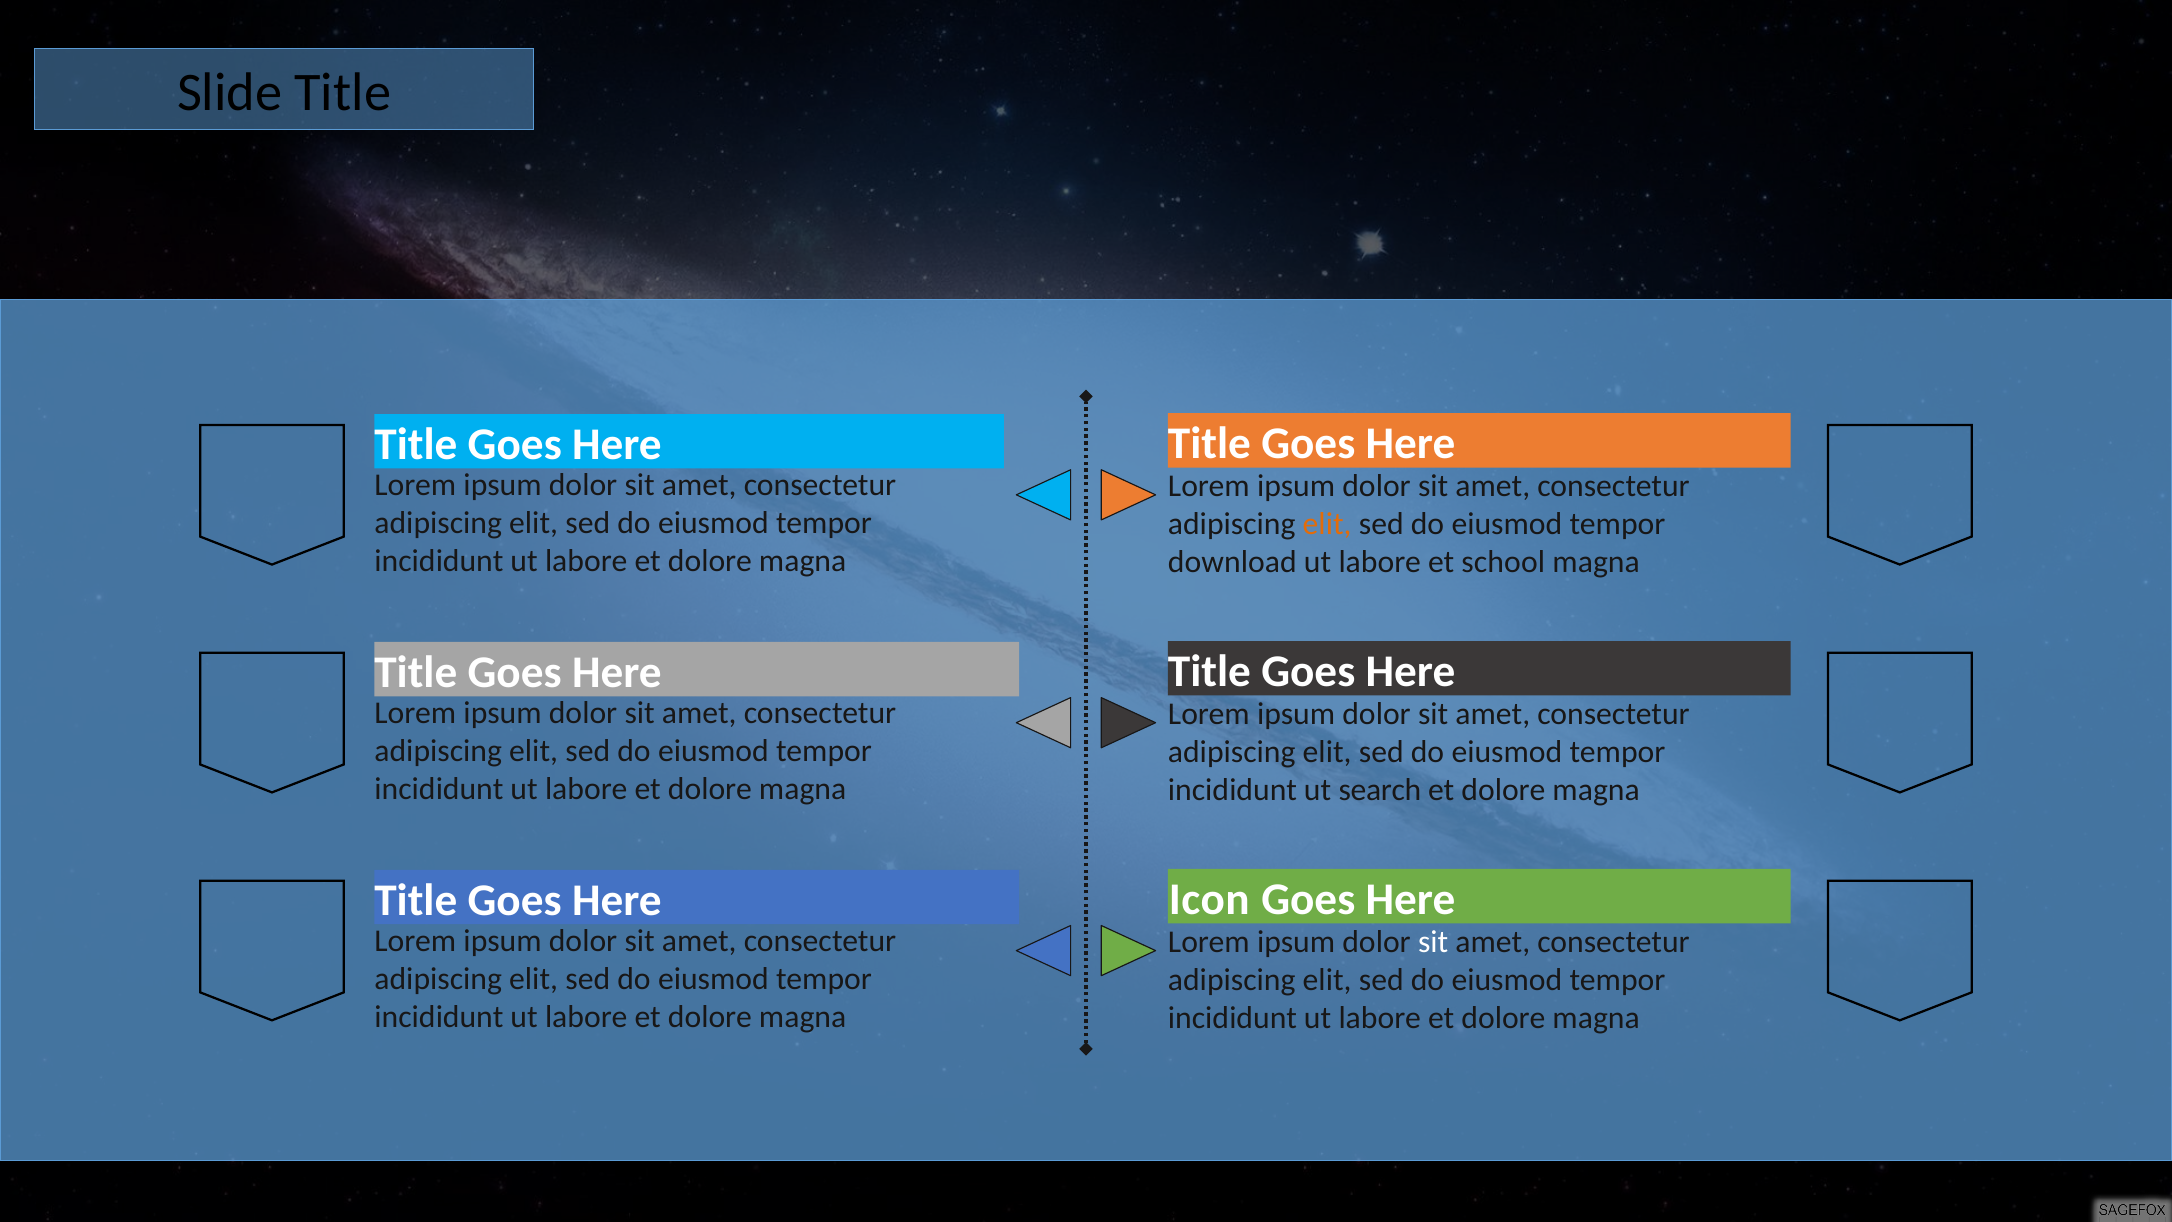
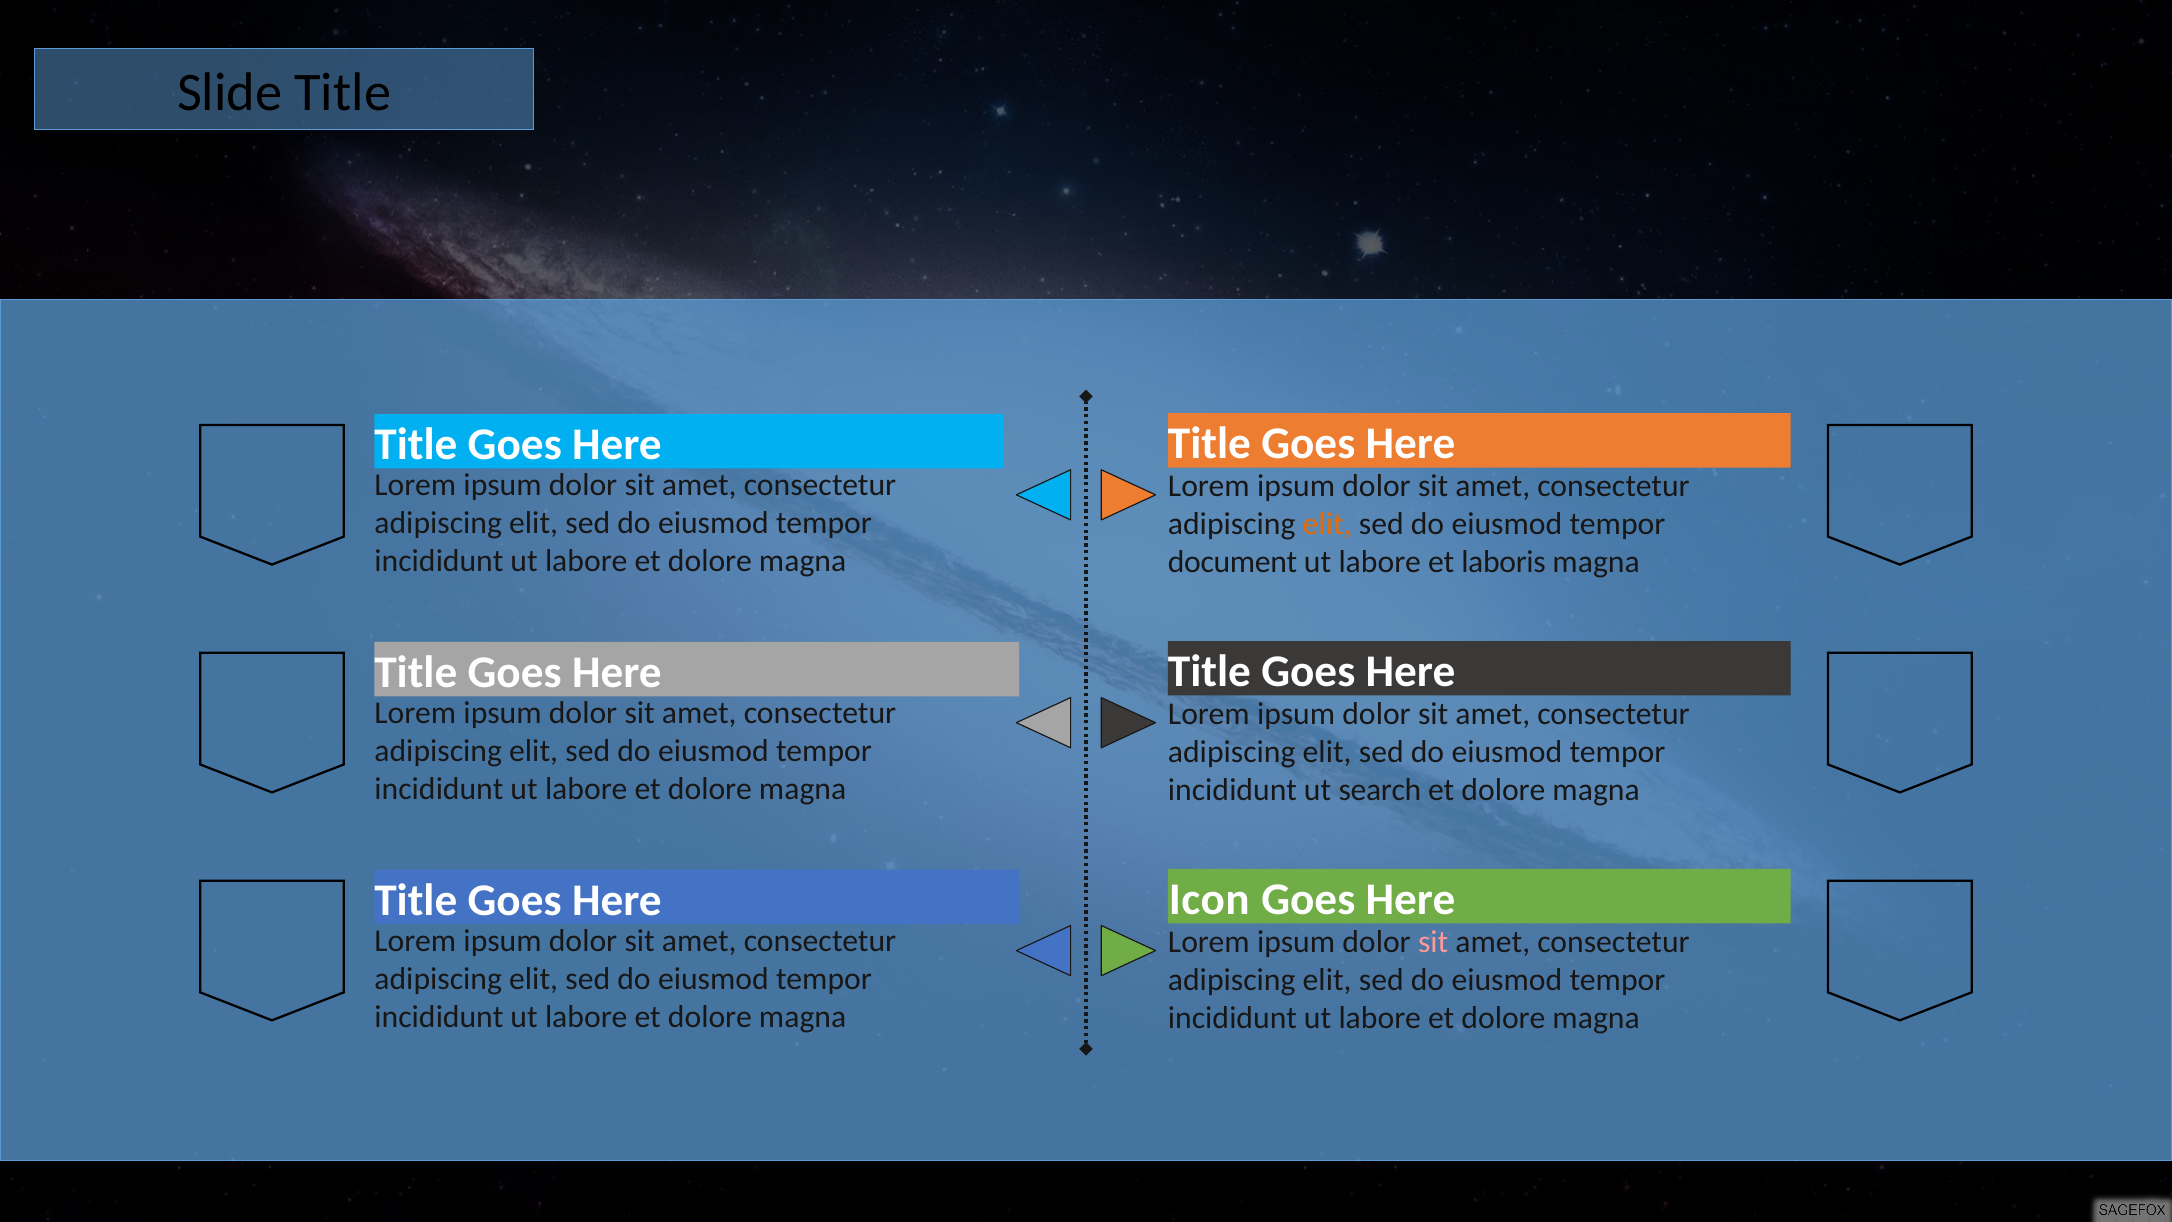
download: download -> document
school: school -> laboris
sit at (1433, 942) colour: white -> pink
